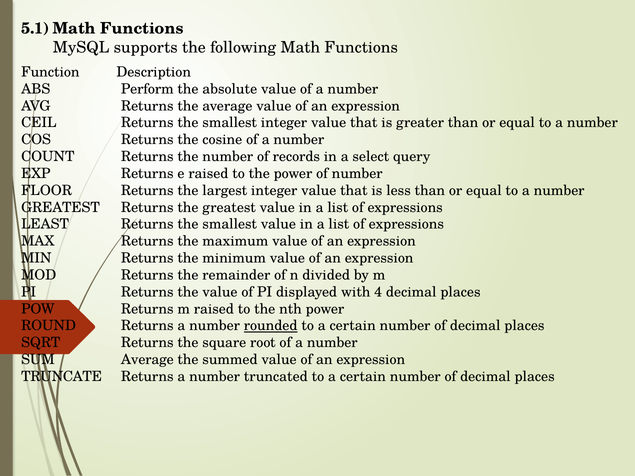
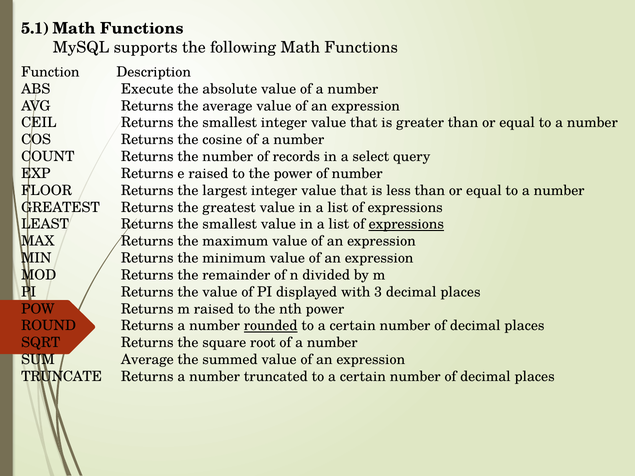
Perform: Perform -> Execute
expressions at (406, 224) underline: none -> present
4: 4 -> 3
